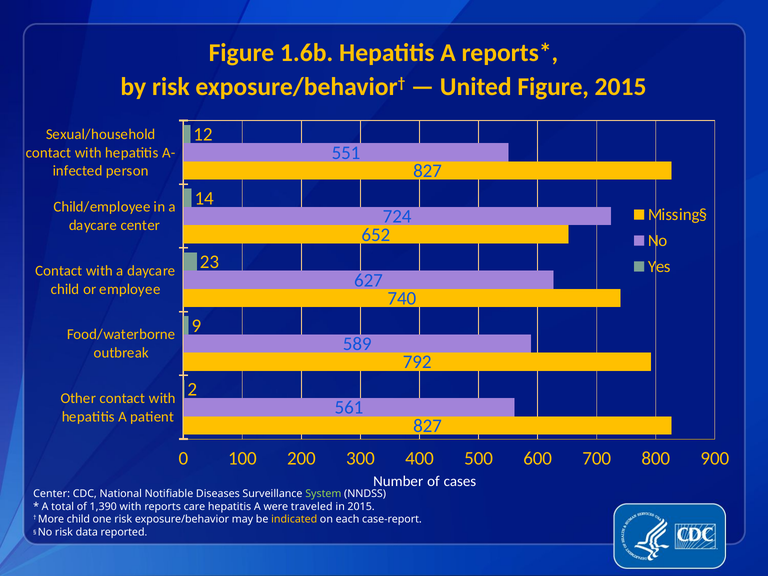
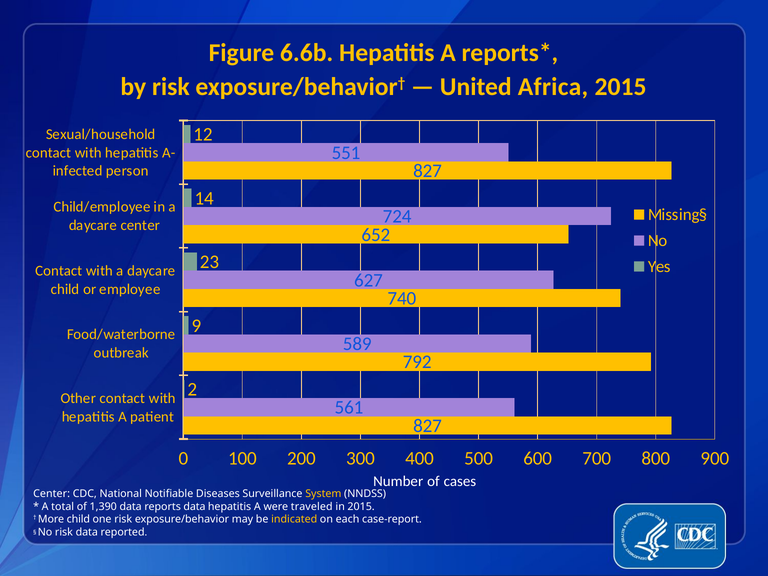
1.6b: 1.6b -> 6.6b
United Figure: Figure -> Africa
System colour: light green -> yellow
1,390 with: with -> data
reports care: care -> data
